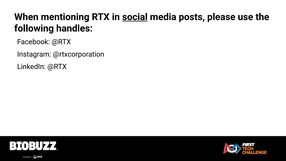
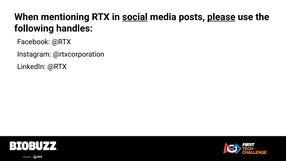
please underline: none -> present
